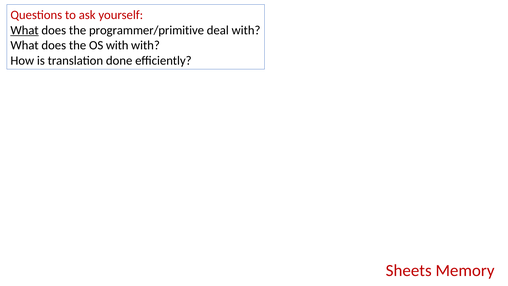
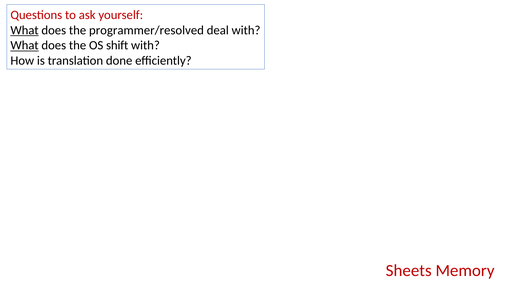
programmer/primitive: programmer/primitive -> programmer/resolved
What at (25, 45) underline: none -> present
OS with: with -> shift
